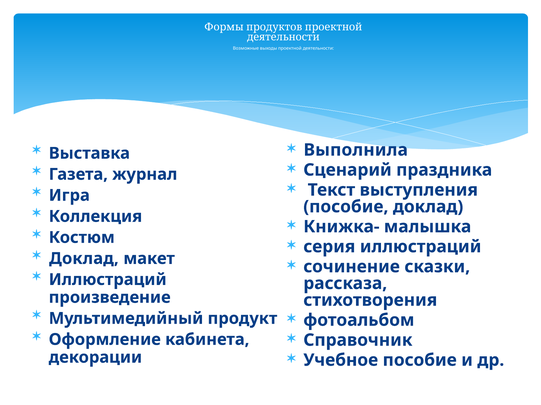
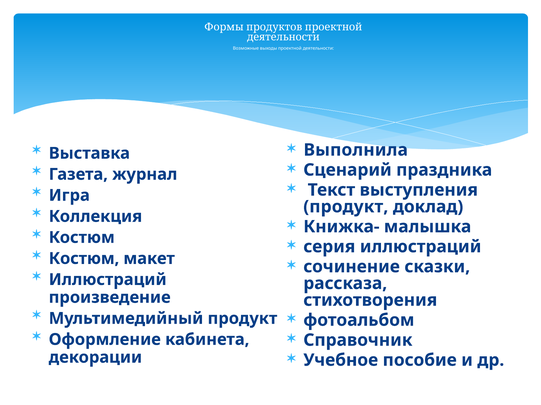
пособие at (346, 207): пособие -> продукт
Доклад at (84, 259): Доклад -> Костюм
